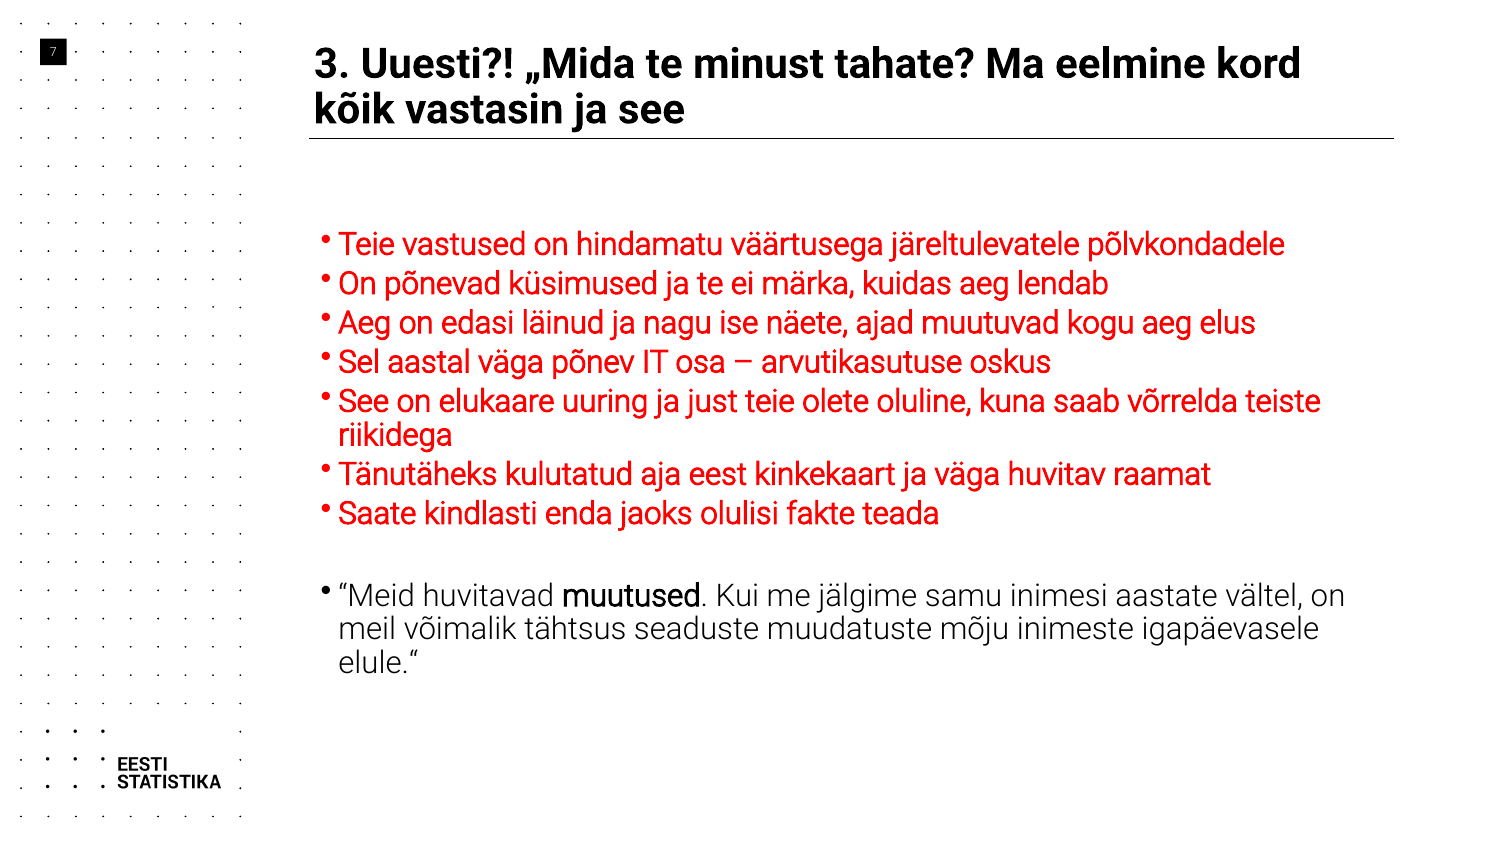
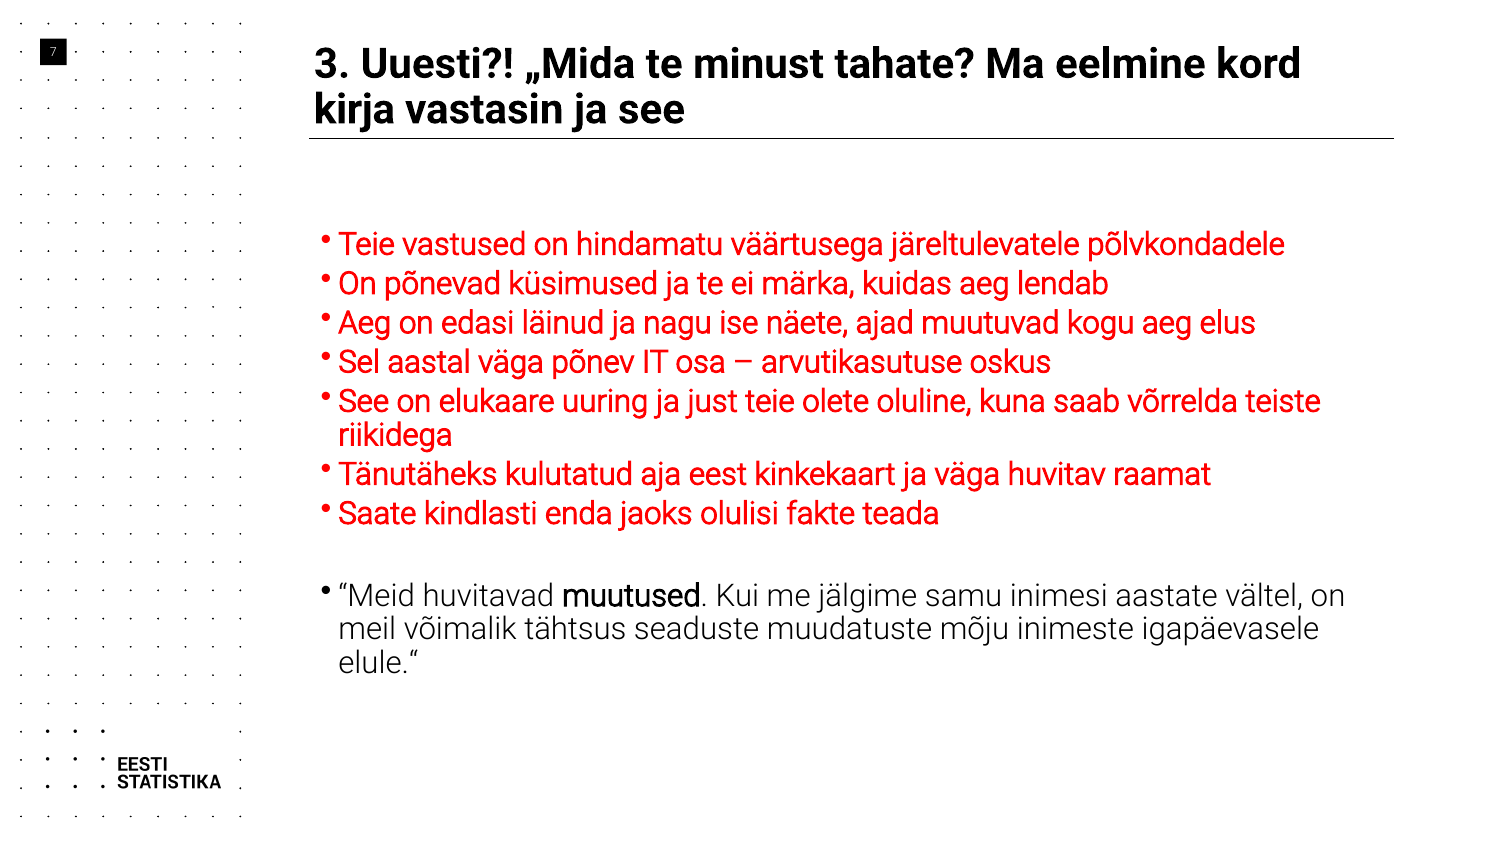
kõik: kõik -> kirja
